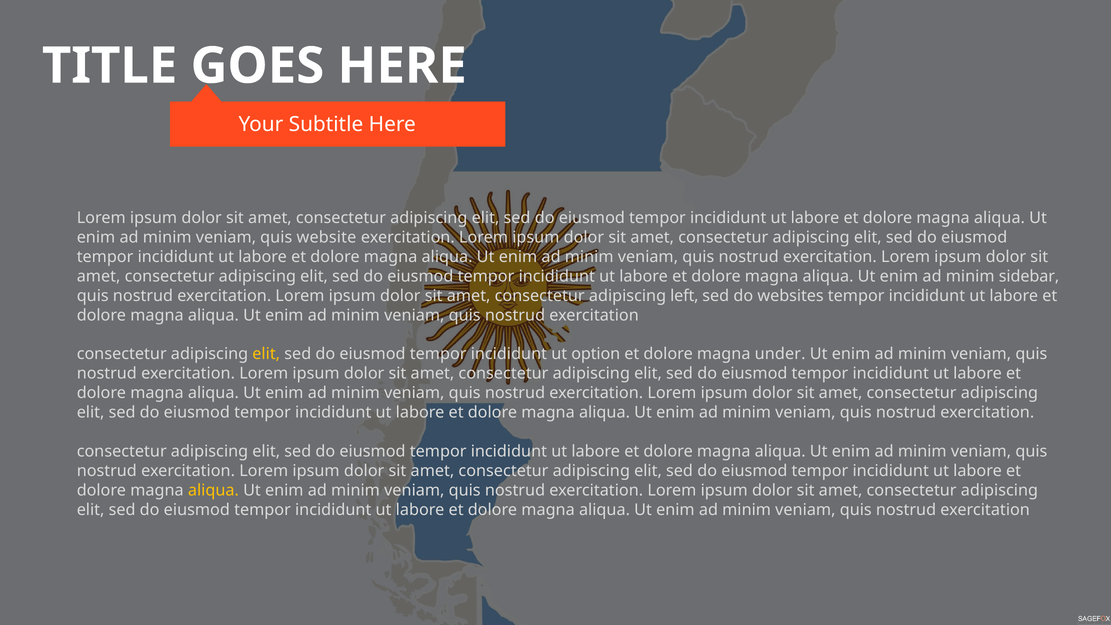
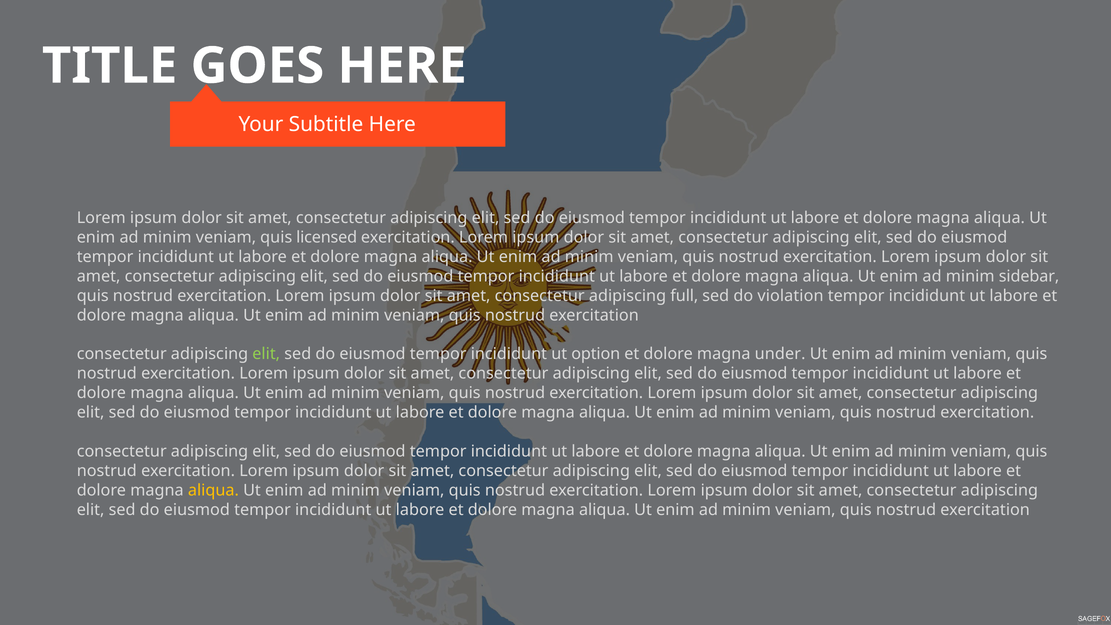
website: website -> licensed
left: left -> full
websites: websites -> violation
elit at (266, 354) colour: yellow -> light green
